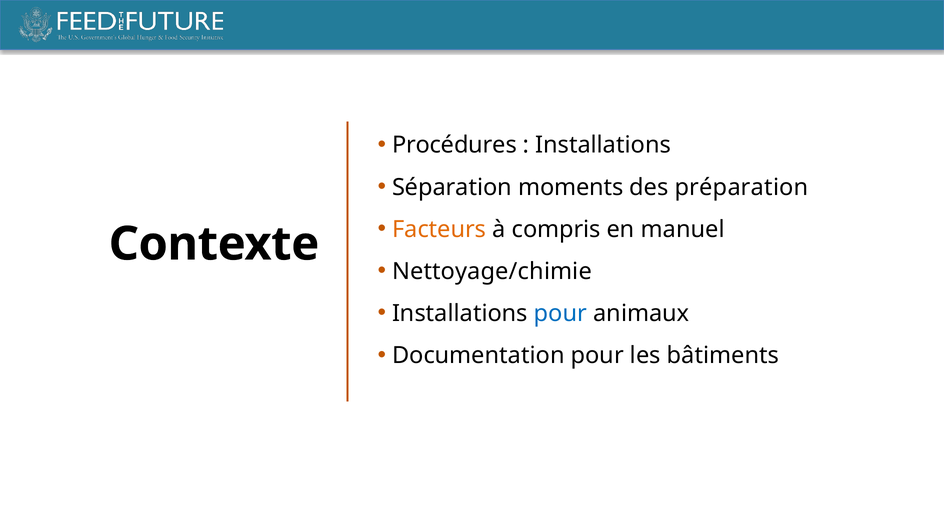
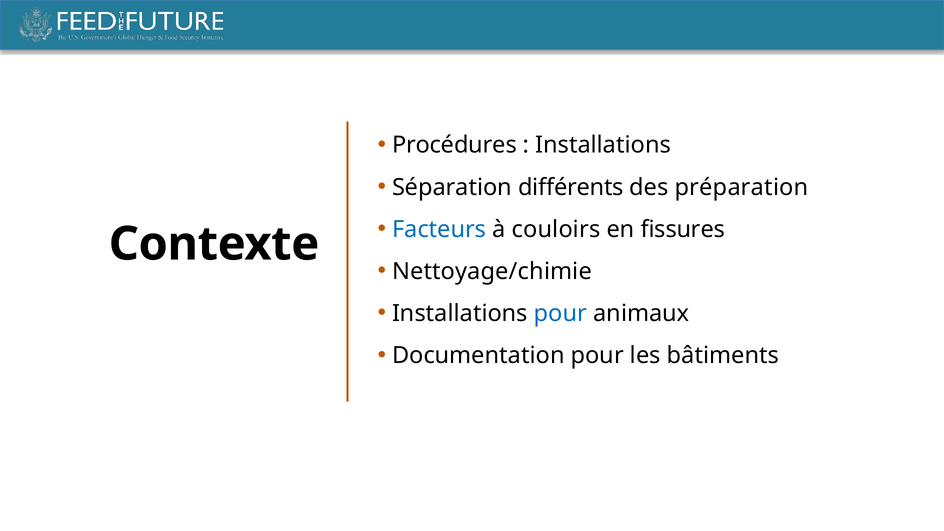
moments: moments -> différents
Facteurs colour: orange -> blue
compris: compris -> couloirs
manuel: manuel -> fissures
